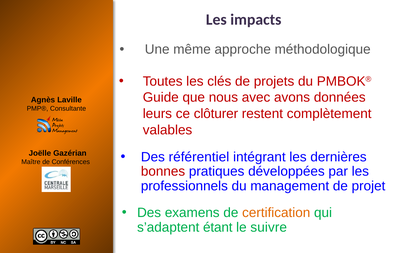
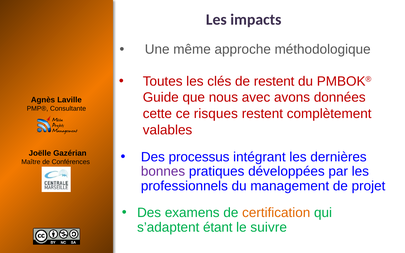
de projets: projets -> restent
leurs: leurs -> cette
clôturer: clôturer -> risques
référentiel: référentiel -> processus
bonnes colour: red -> purple
